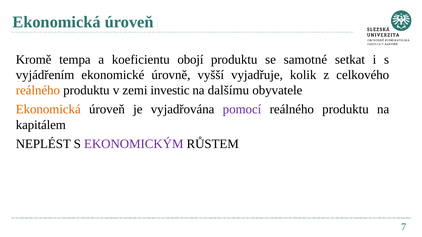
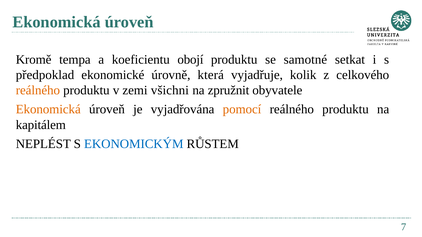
vyjádřením: vyjádřením -> předpoklad
vyšší: vyšší -> která
investic: investic -> všichni
dalšímu: dalšímu -> zpružnit
pomocí colour: purple -> orange
EKONOMICKÝM colour: purple -> blue
